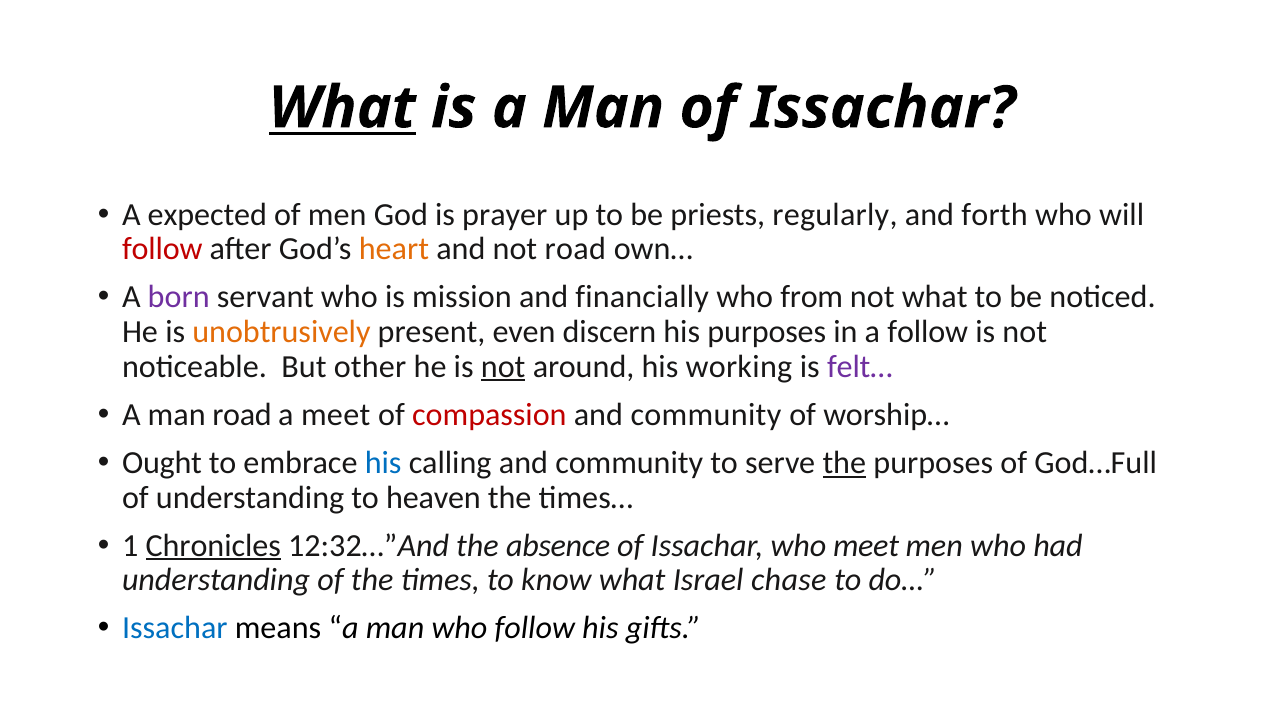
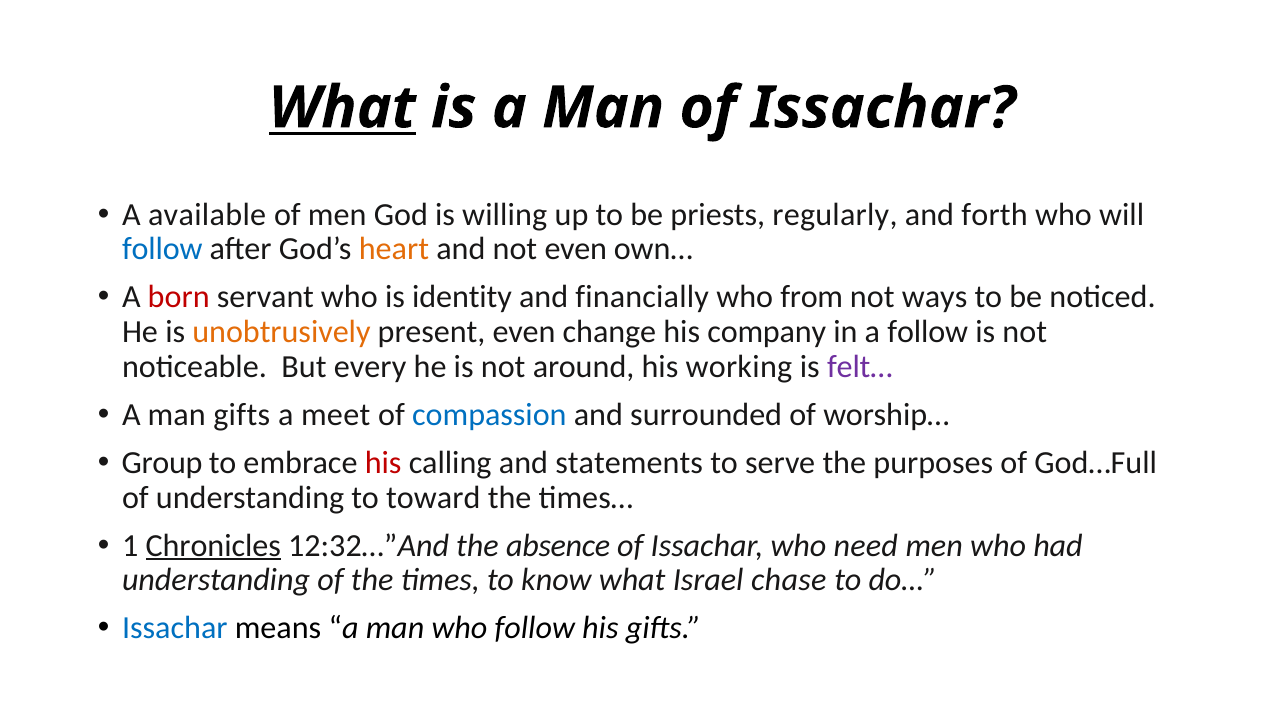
expected: expected -> available
prayer: prayer -> willing
follow at (162, 249) colour: red -> blue
not road: road -> even
born colour: purple -> red
mission: mission -> identity
not what: what -> ways
discern: discern -> change
his purposes: purposes -> company
other: other -> every
not at (503, 367) underline: present -> none
man road: road -> gifts
compassion colour: red -> blue
community at (706, 415): community -> surrounded
Ought: Ought -> Group
his at (383, 463) colour: blue -> red
calling and community: community -> statements
the at (844, 463) underline: present -> none
heaven: heaven -> toward
who meet: meet -> need
